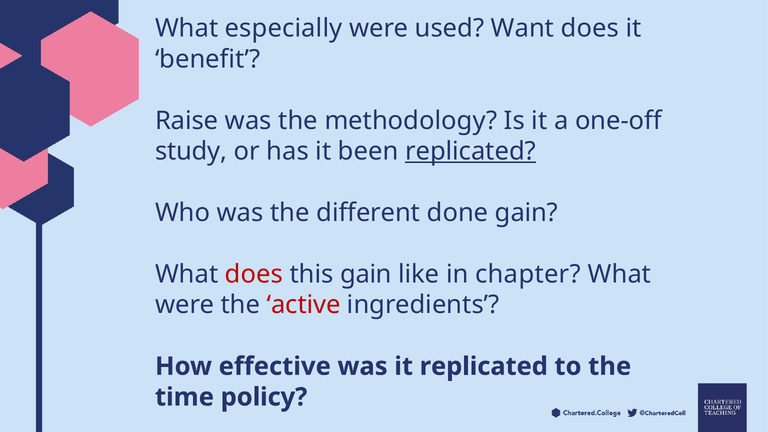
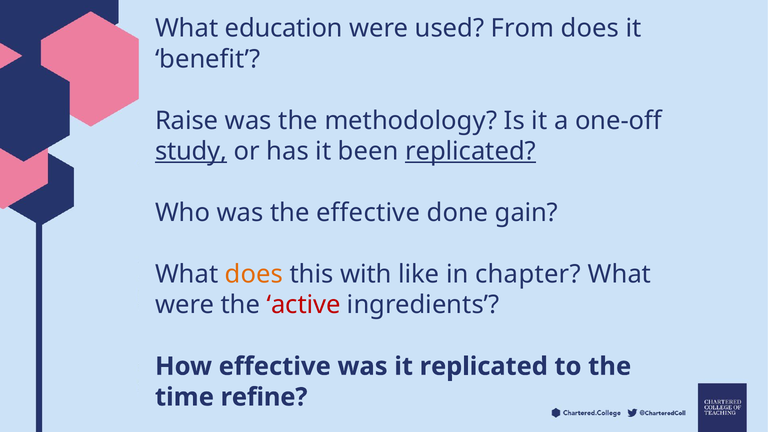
especially: especially -> education
Want: Want -> From
study underline: none -> present
the different: different -> effective
does at (254, 274) colour: red -> orange
this gain: gain -> with
policy: policy -> refine
